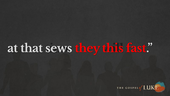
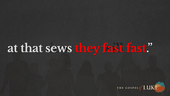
they this: this -> fast
